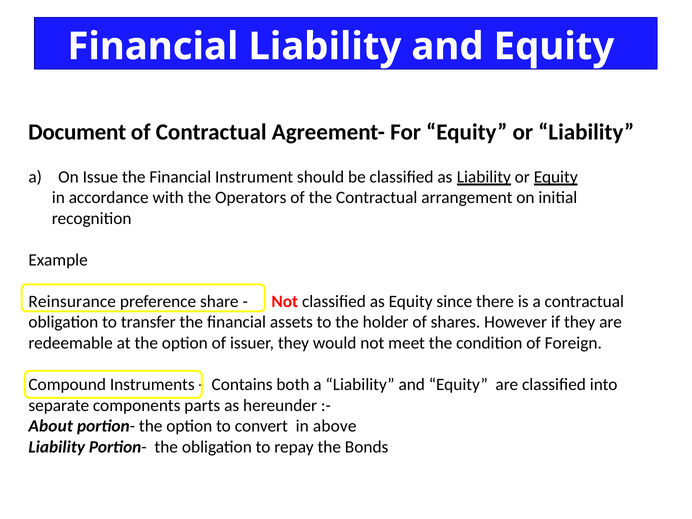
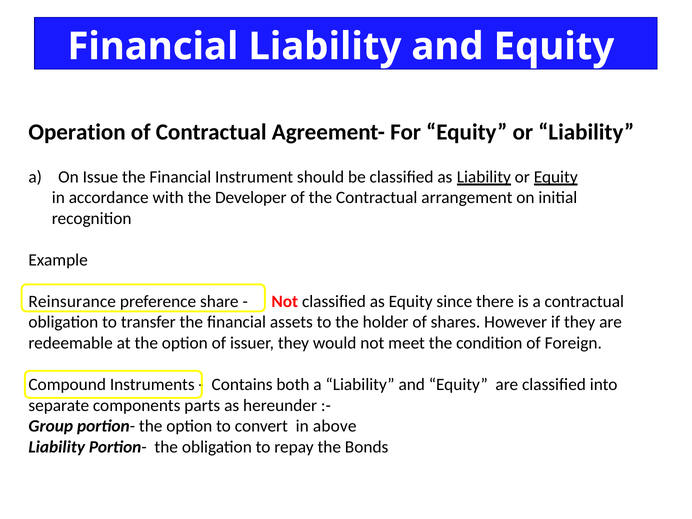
Document: Document -> Operation
Operators: Operators -> Developer
About: About -> Group
